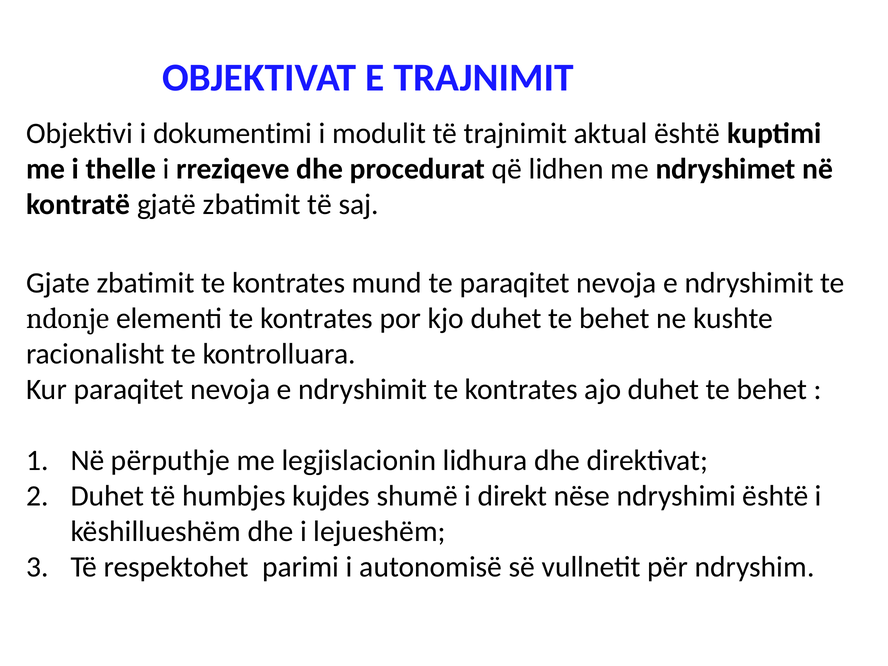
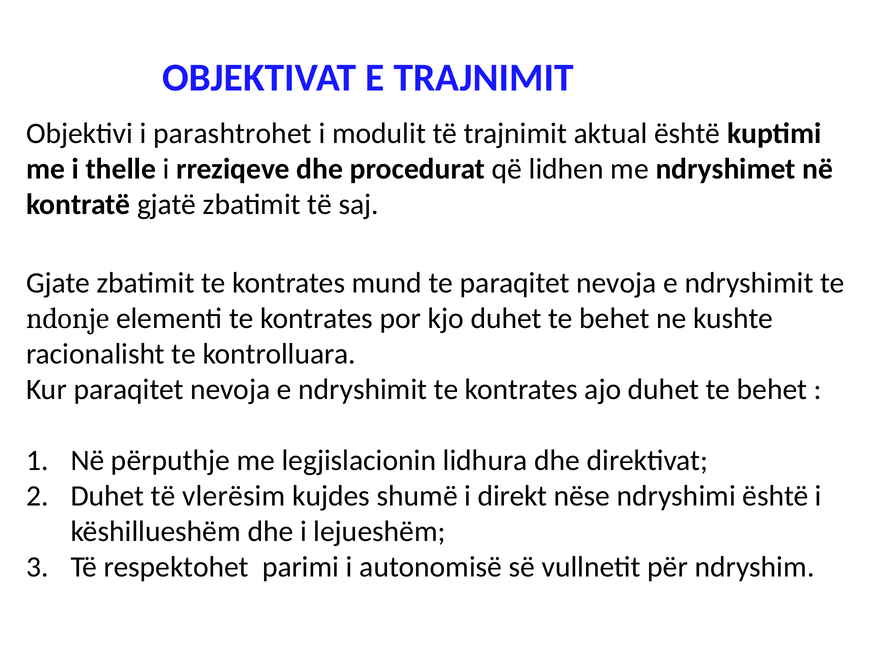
dokumentimi: dokumentimi -> parashtrohet
humbjes: humbjes -> vlerësim
